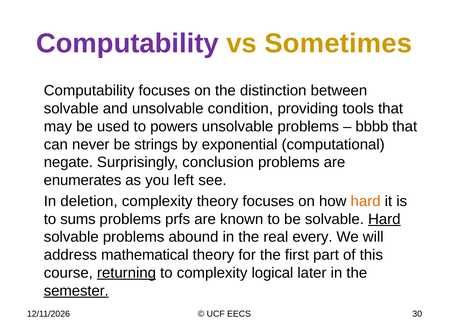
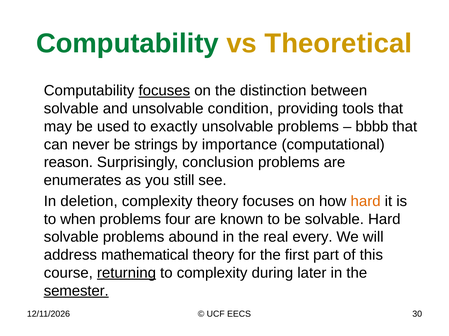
Computability at (127, 43) colour: purple -> green
Sometimes: Sometimes -> Theoretical
focuses at (164, 91) underline: none -> present
powers: powers -> exactly
exponential: exponential -> importance
negate: negate -> reason
left: left -> still
sums: sums -> when
prfs: prfs -> four
Hard at (384, 220) underline: present -> none
logical: logical -> during
